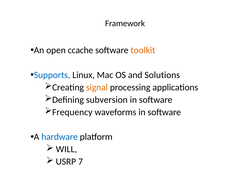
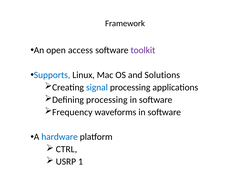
ccache: ccache -> access
toolkit colour: orange -> purple
signal colour: orange -> blue
Defining subversion: subversion -> processing
WILL: WILL -> CTRL
7: 7 -> 1
